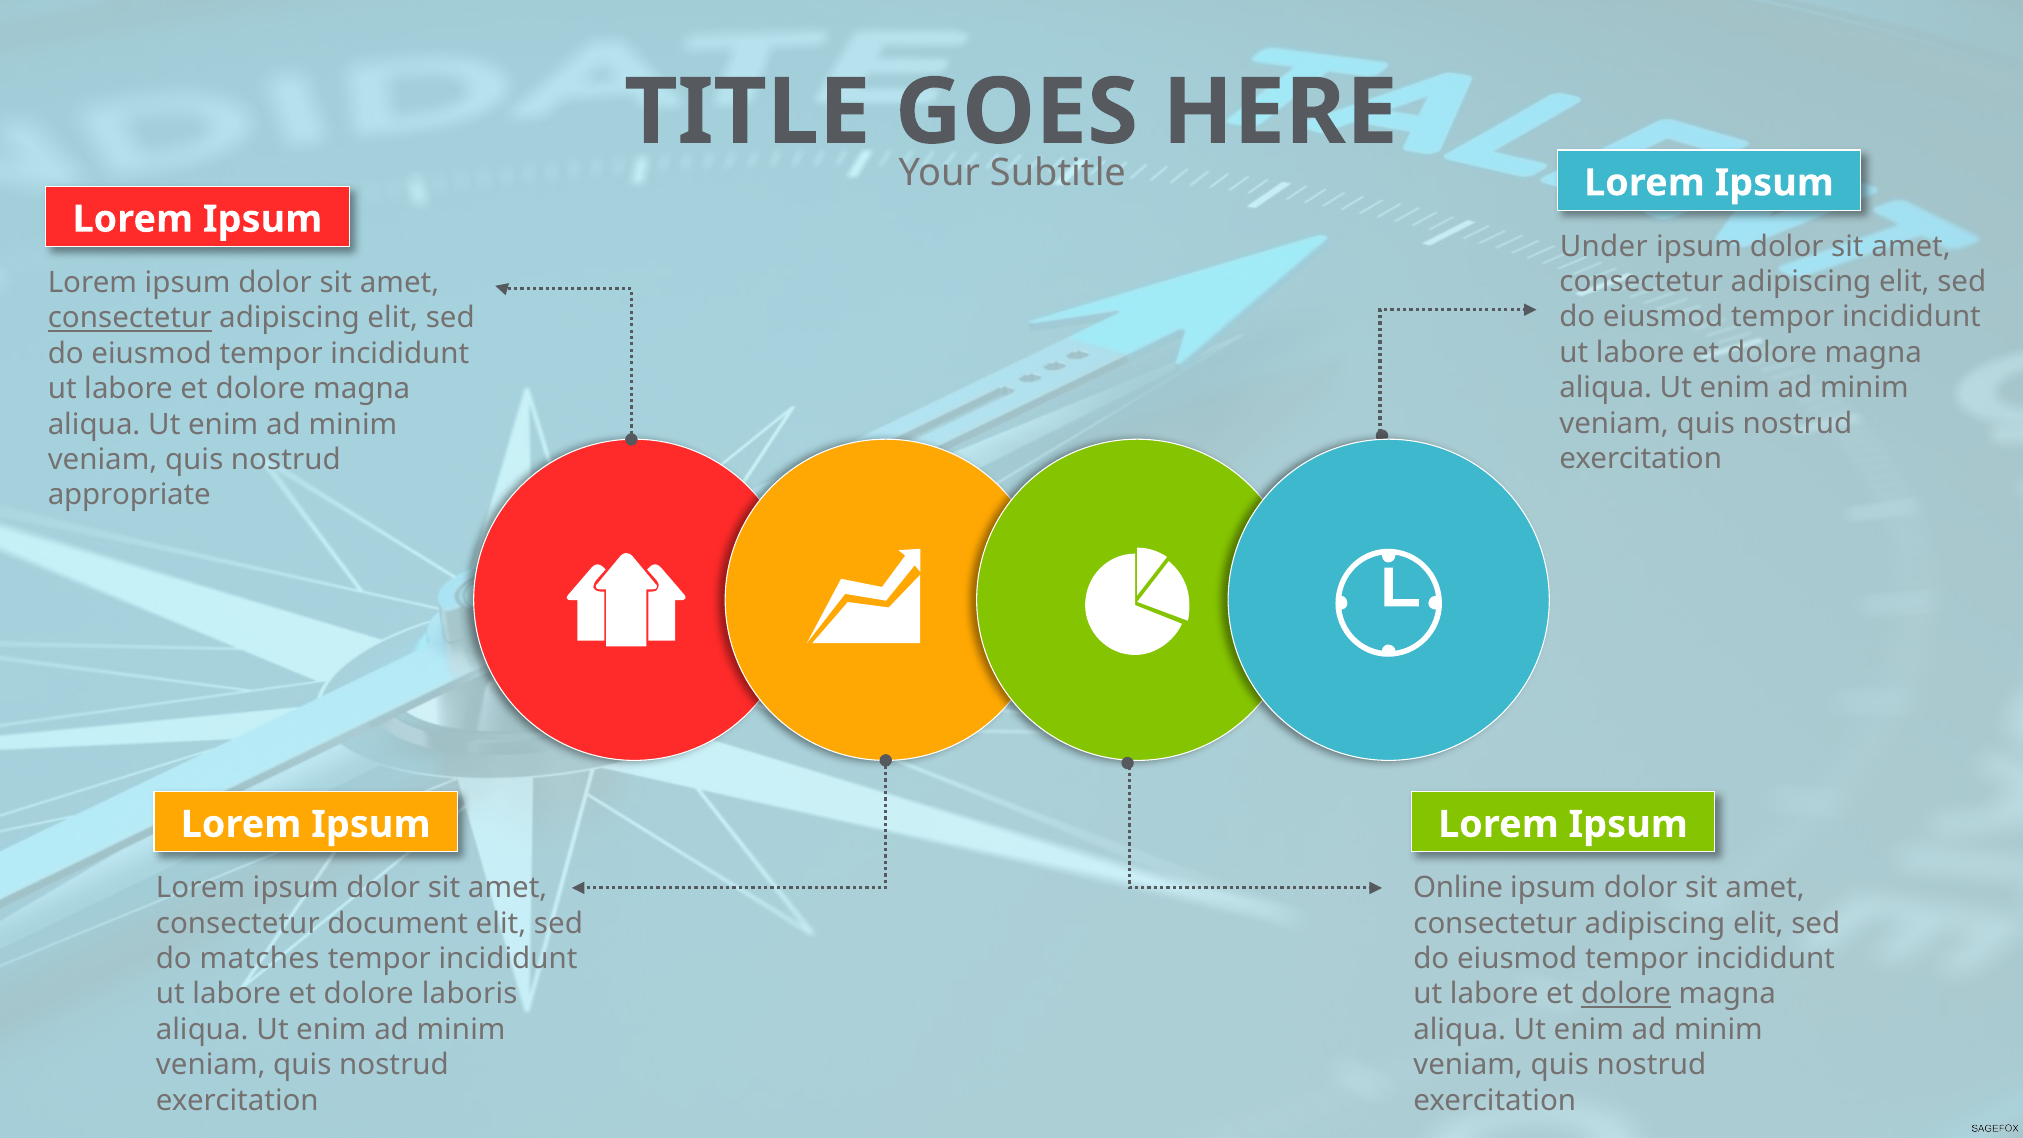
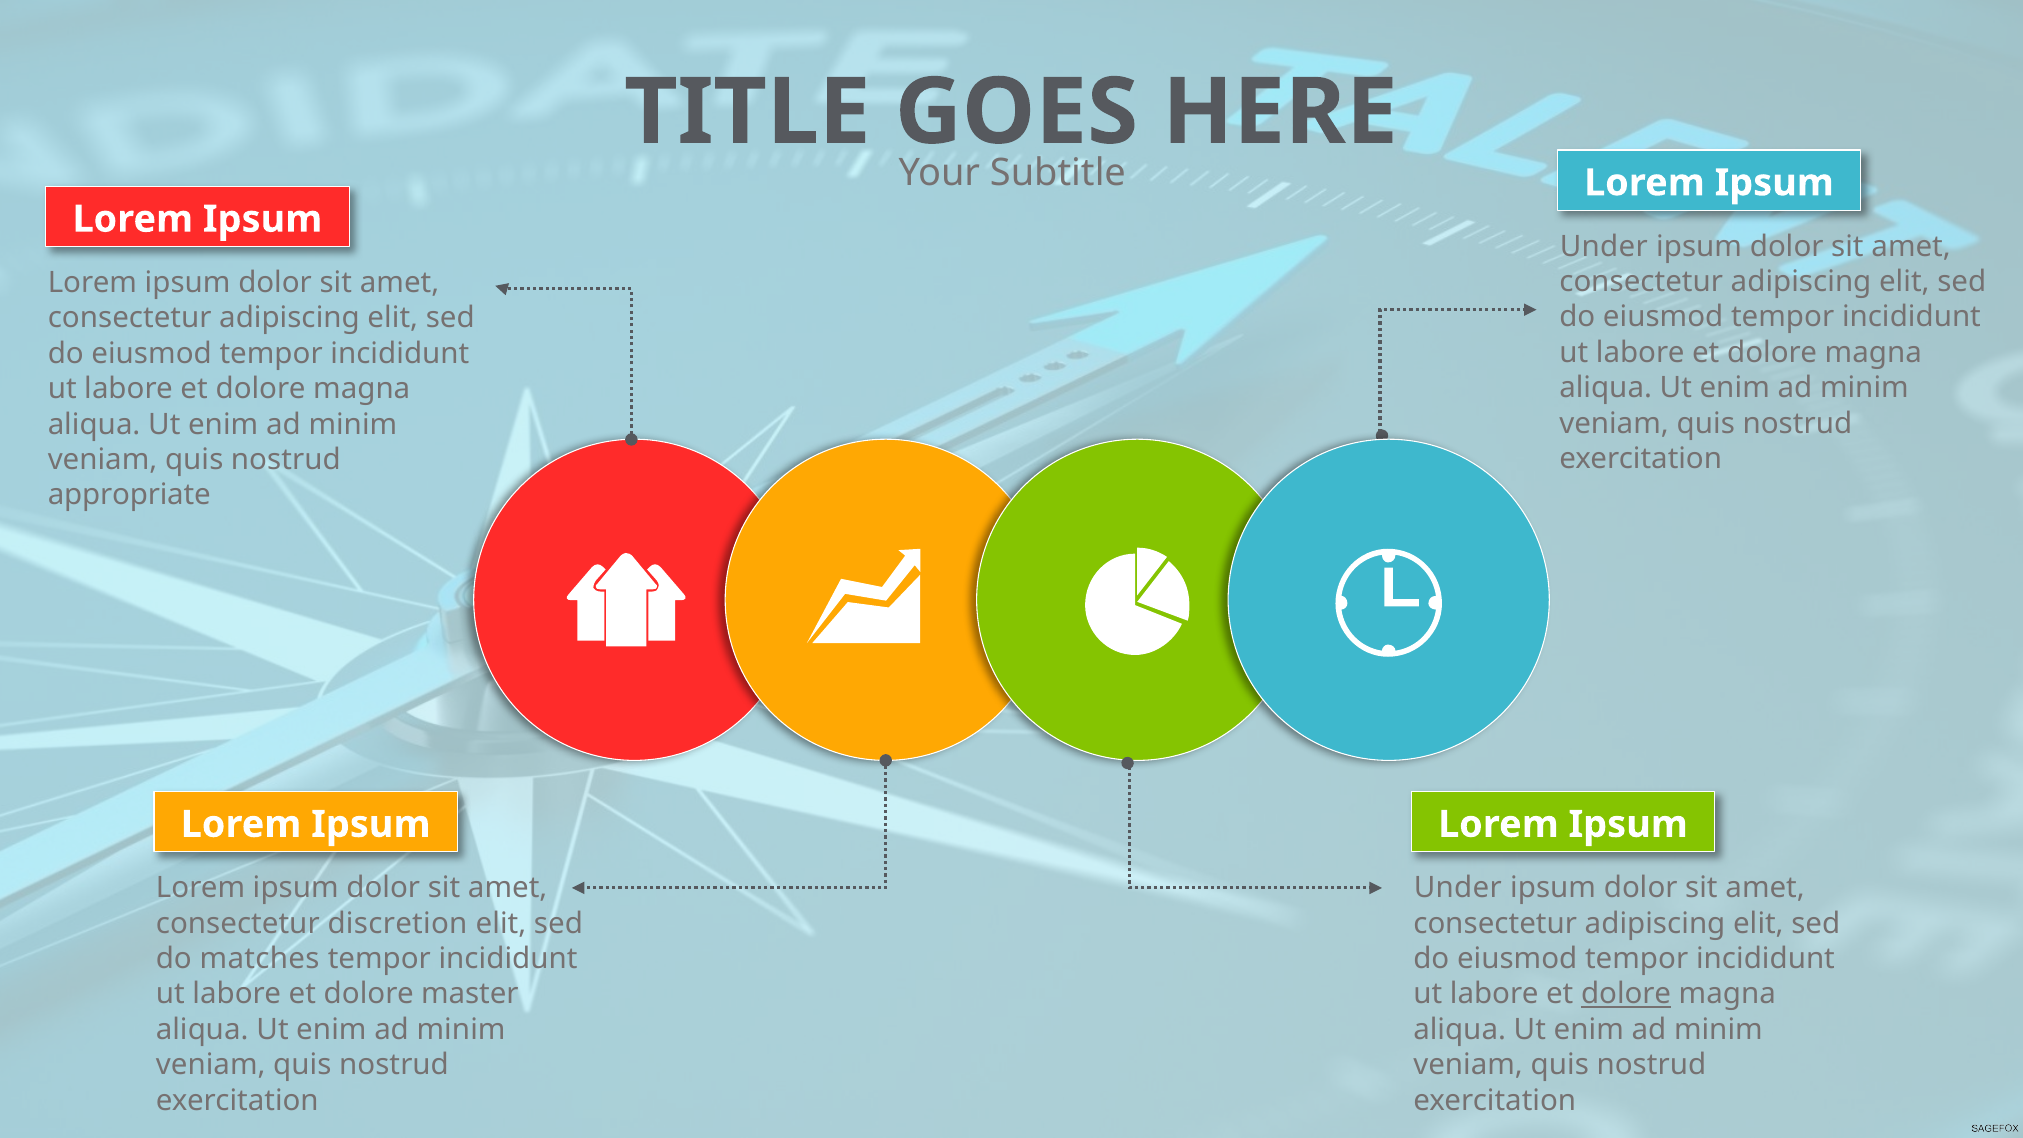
consectetur at (130, 318) underline: present -> none
Online at (1458, 888): Online -> Under
document: document -> discretion
laboris: laboris -> master
